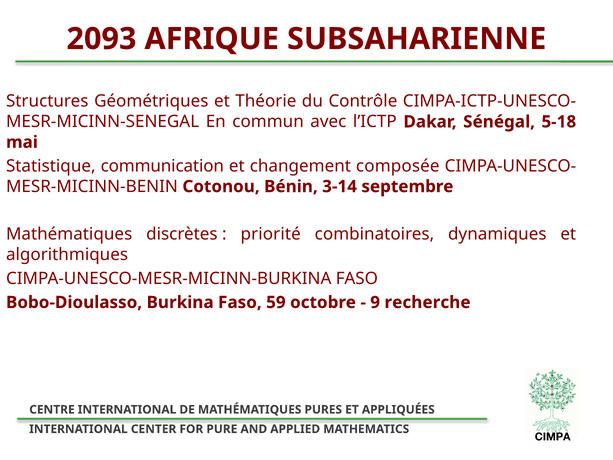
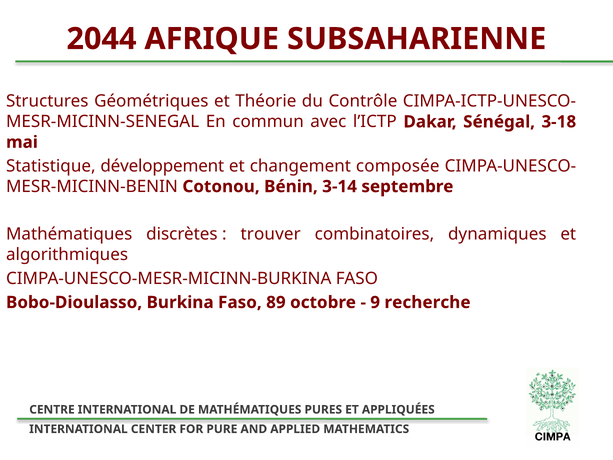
2093: 2093 -> 2044
5-18: 5-18 -> 3-18
communication: communication -> développement
priorité: priorité -> trouver
59: 59 -> 89
